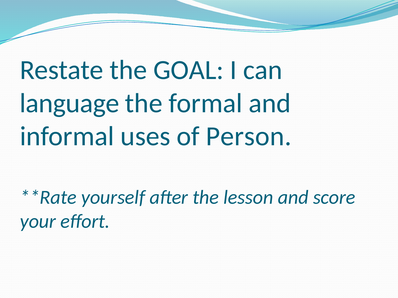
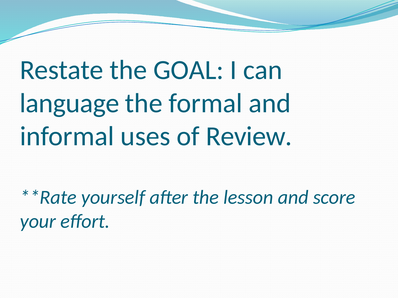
Person: Person -> Review
